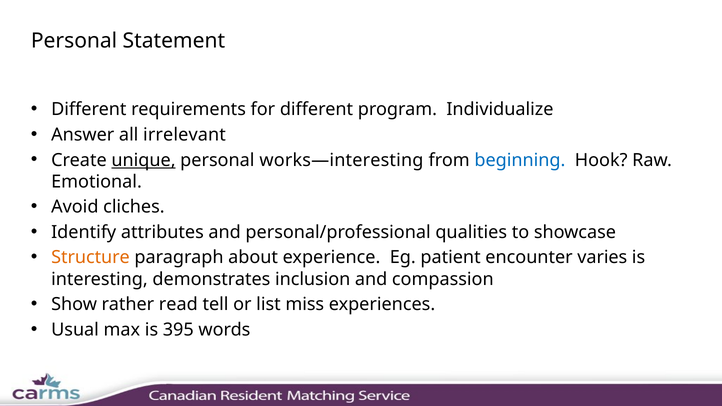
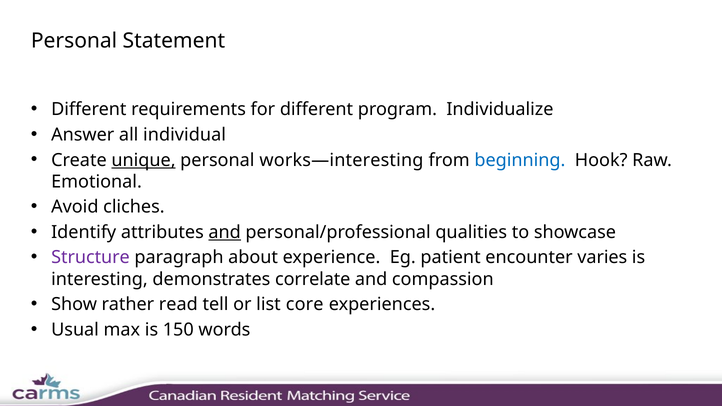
irrelevant: irrelevant -> individual
and at (225, 232) underline: none -> present
Structure colour: orange -> purple
inclusion: inclusion -> correlate
miss: miss -> core
395: 395 -> 150
